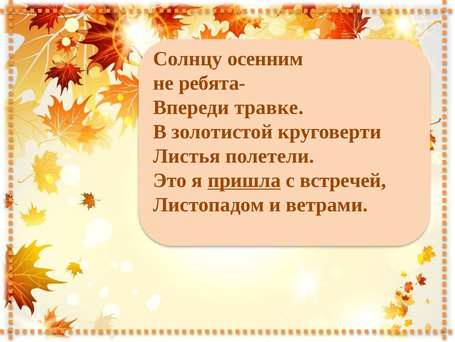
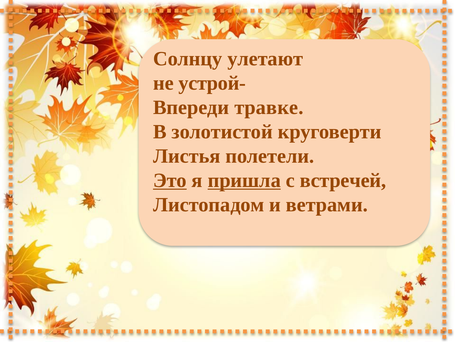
осенним: осенним -> улетают
ребята-: ребята- -> устрой-
Это underline: none -> present
